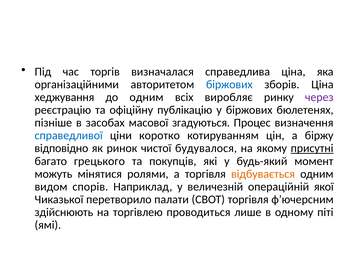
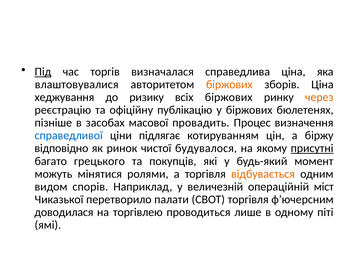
Під underline: none -> present
організаційними: організаційними -> влаштовувалися
біржових at (229, 85) colour: blue -> orange
до одним: одним -> ризику
всіх виробляє: виробляє -> біржових
через colour: purple -> orange
згадуються: згадуються -> провадить
коротко: коротко -> підлягає
якої: якої -> міст
здійснюють: здійснюють -> доводилася
